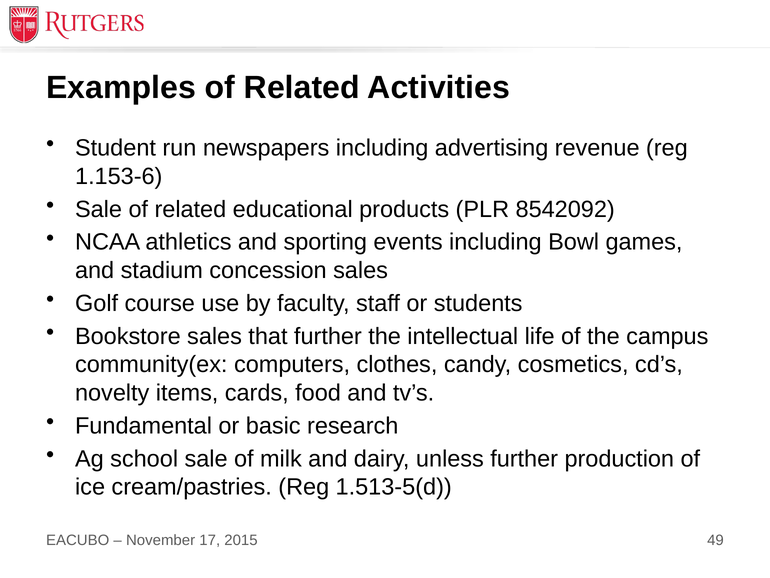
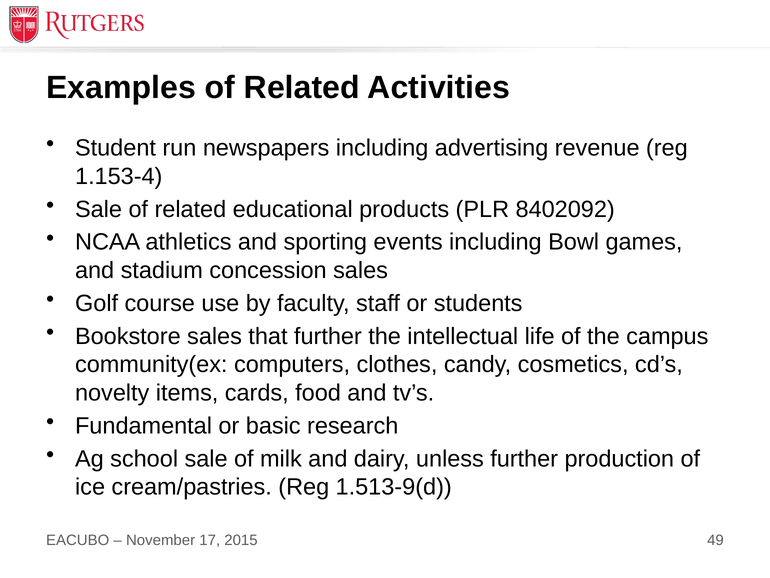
1.153-6: 1.153-6 -> 1.153-4
8542092: 8542092 -> 8402092
1.513-5(d: 1.513-5(d -> 1.513-9(d
